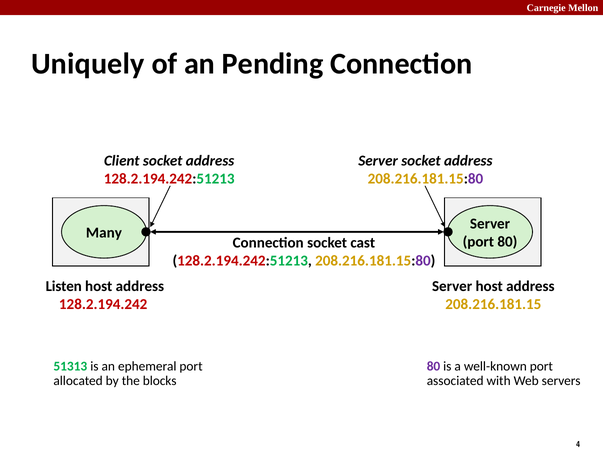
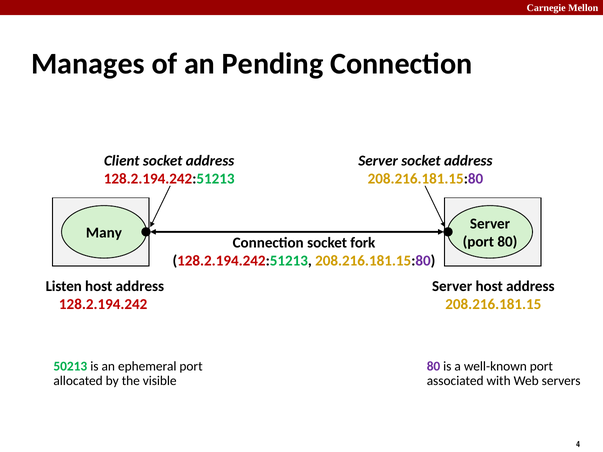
Uniquely: Uniquely -> Manages
cast: cast -> fork
51313: 51313 -> 50213
blocks: blocks -> visible
